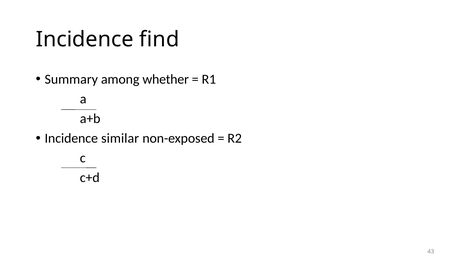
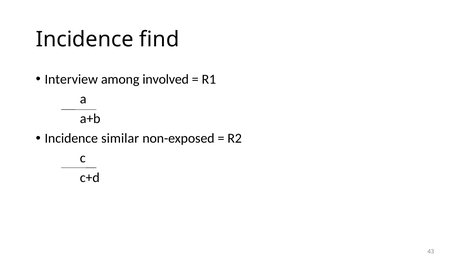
Summary: Summary -> Interview
whether: whether -> involved
